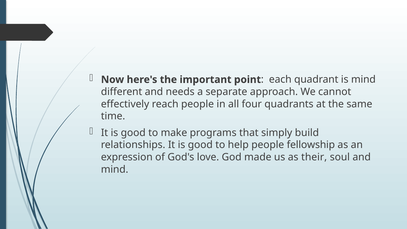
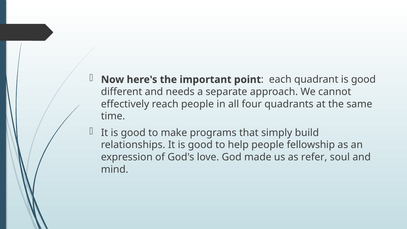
quadrant is mind: mind -> good
their: their -> refer
